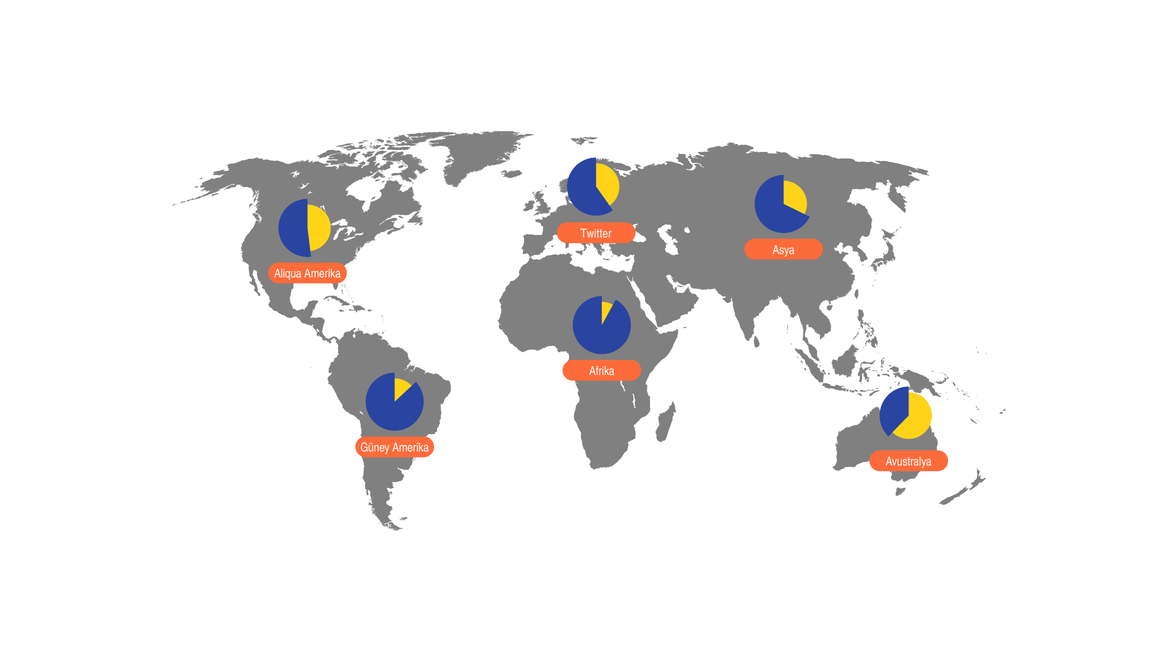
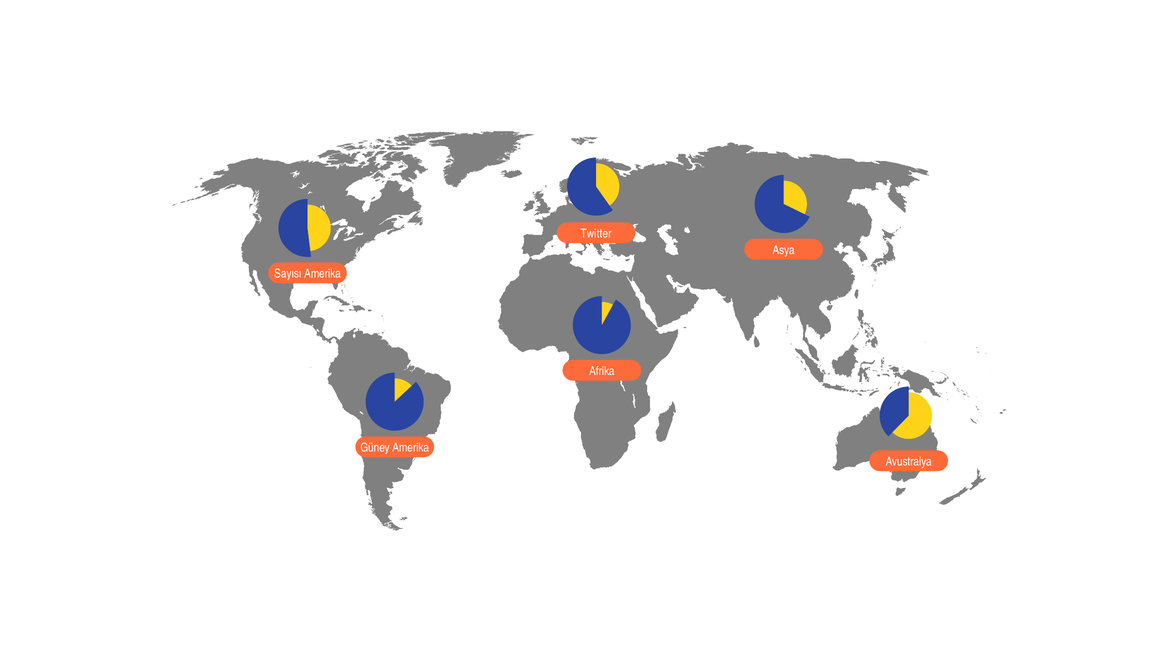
Aliqua: Aliqua -> Sayısı
